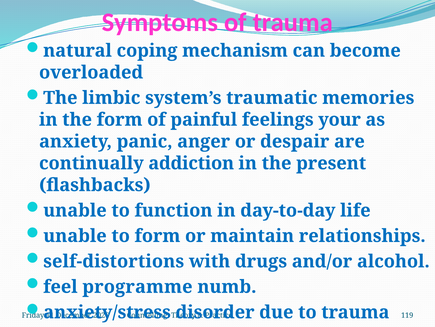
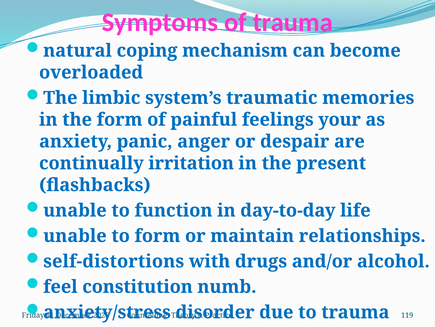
addiction: addiction -> irritation
programme: programme -> constitution
